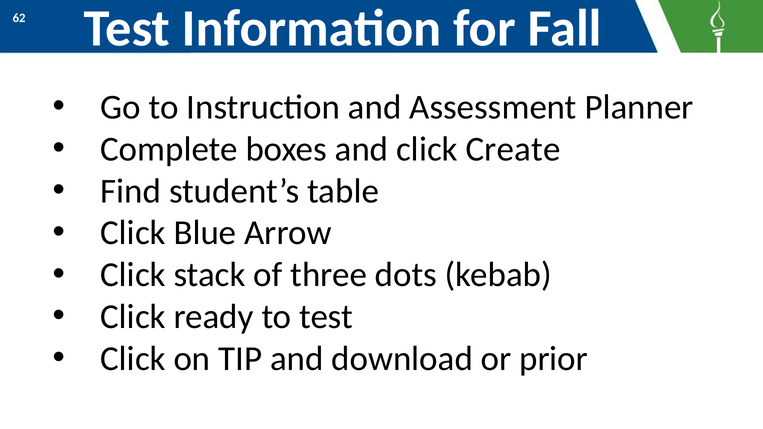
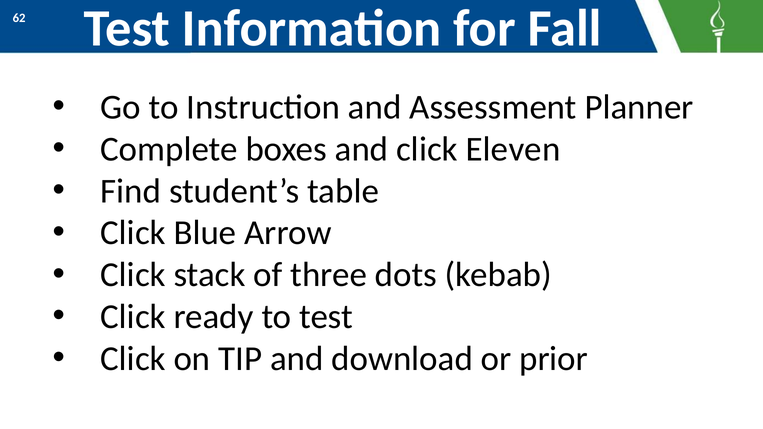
Create: Create -> Eleven
